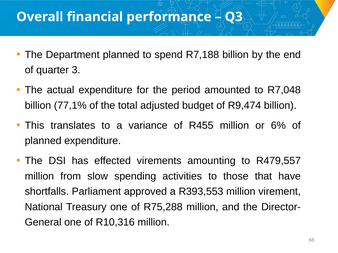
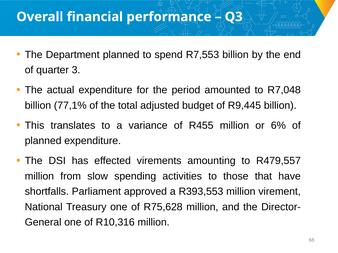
R7,188: R7,188 -> R7,553
R9,474: R9,474 -> R9,445
R75,288: R75,288 -> R75,628
